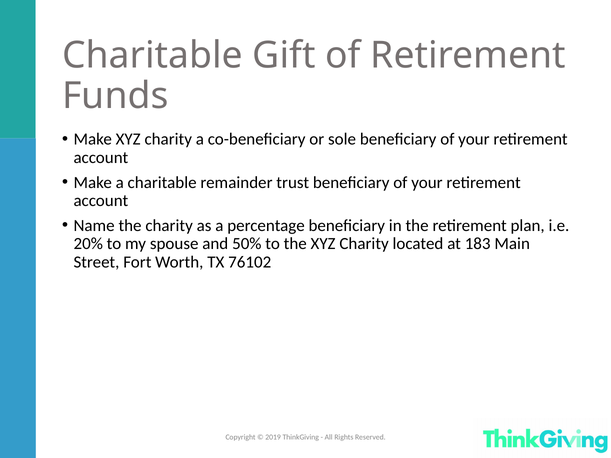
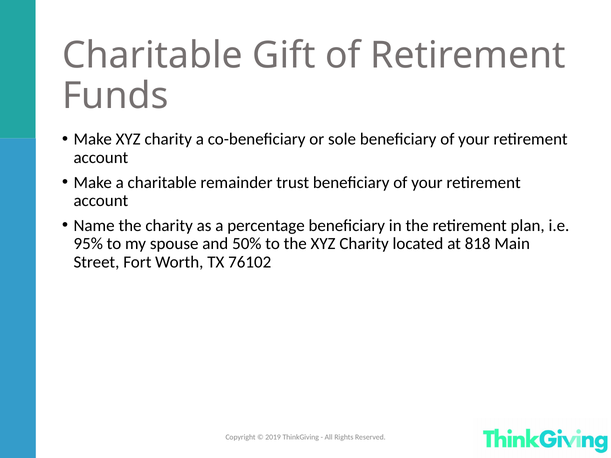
20%: 20% -> 95%
183: 183 -> 818
